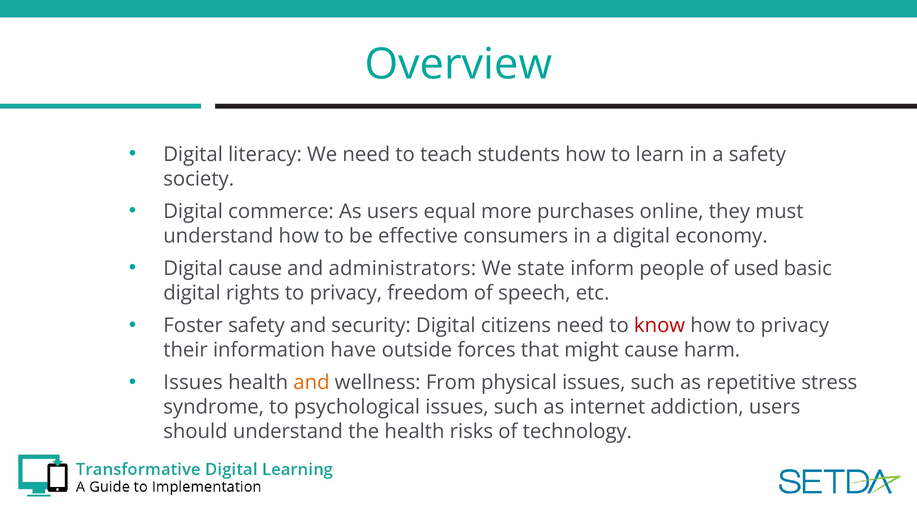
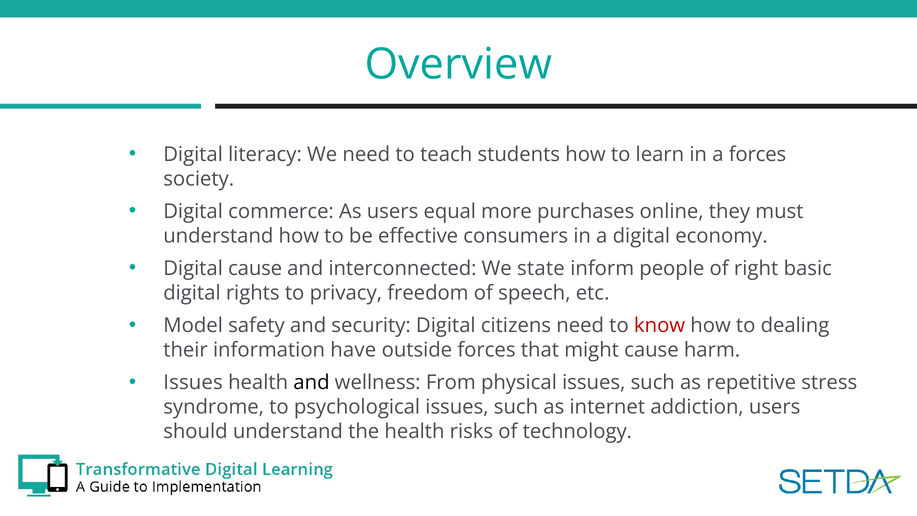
a safety: safety -> forces
administrators: administrators -> interconnected
used: used -> right
Foster: Foster -> Model
how to privacy: privacy -> dealing
and at (311, 382) colour: orange -> black
